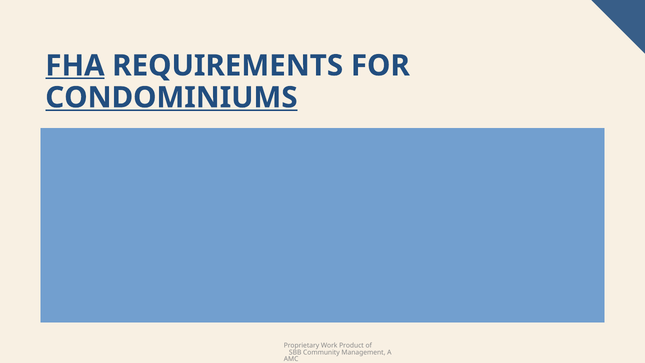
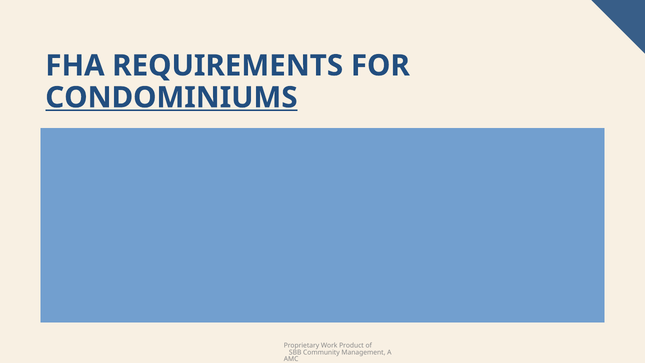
FHA underline: present -> none
